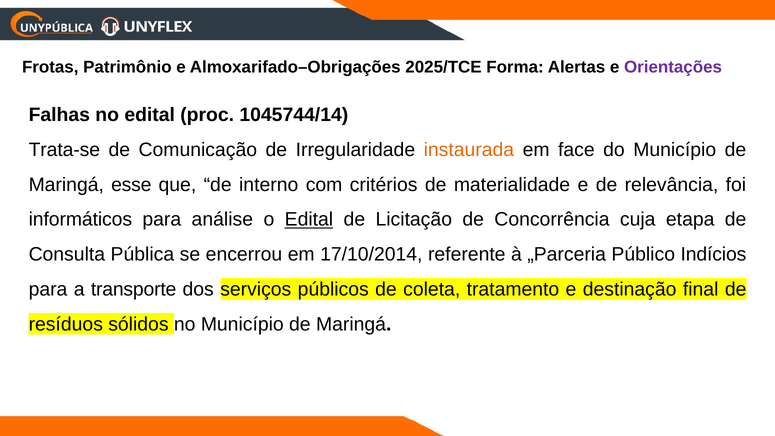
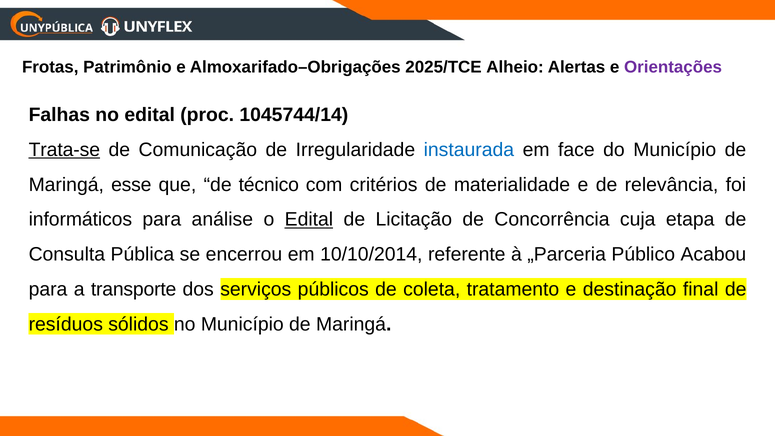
Forma: Forma -> Alheio
Trata-se underline: none -> present
instaurada colour: orange -> blue
interno: interno -> técnico
17/10/2014: 17/10/2014 -> 10/10/2014
Indícios: Indícios -> Acabou
